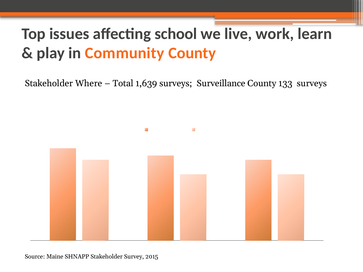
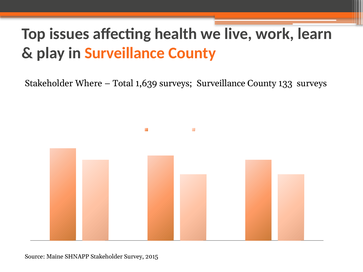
affecting school: school -> health
in Community: Community -> Surveillance
